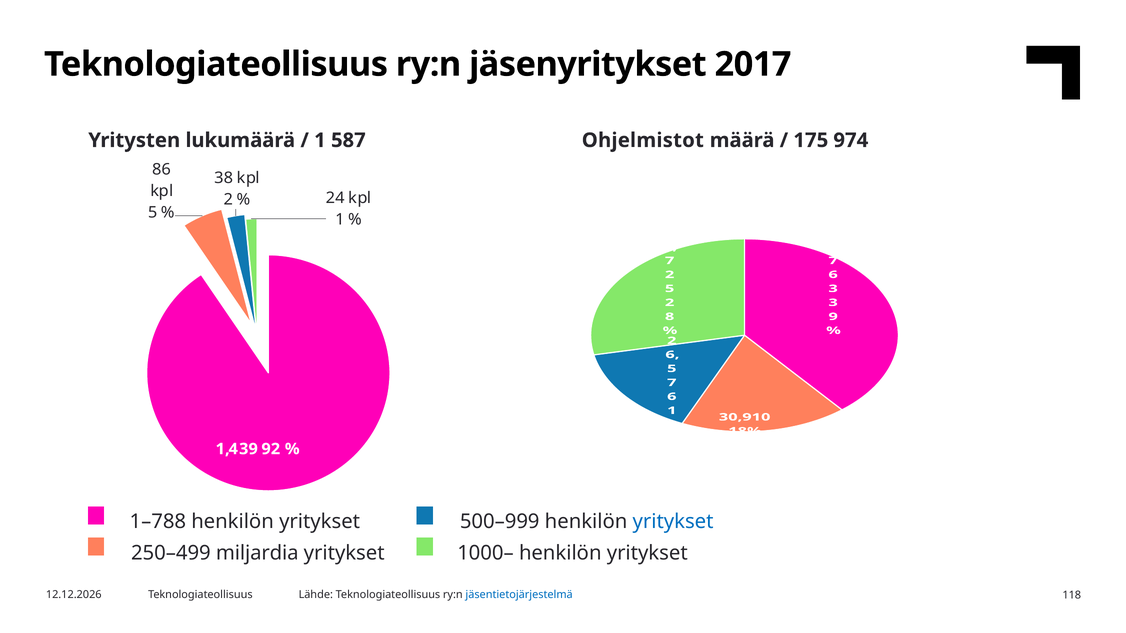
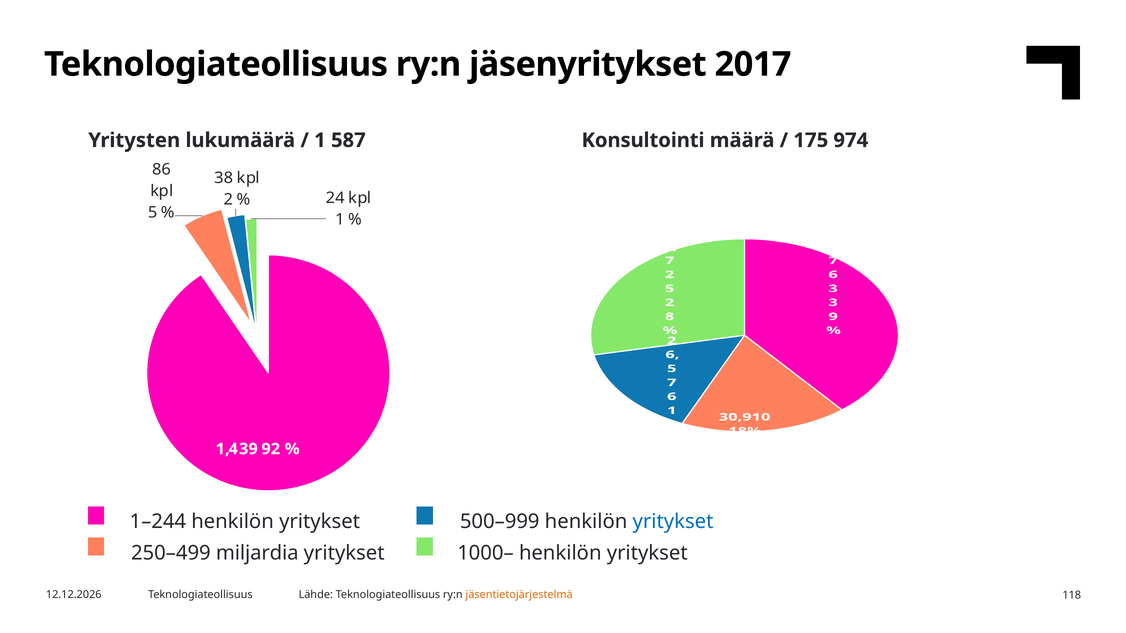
Ohjelmistot: Ohjelmistot -> Konsultointi
1–788: 1–788 -> 1–244
jäsentietojärjestelmä colour: blue -> orange
